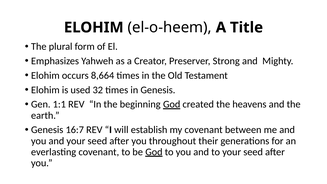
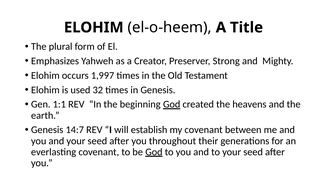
8,664: 8,664 -> 1,997
16:7: 16:7 -> 14:7
